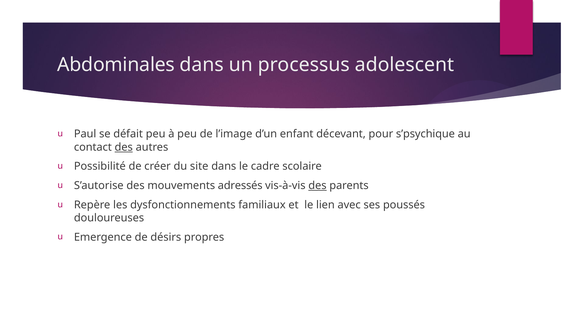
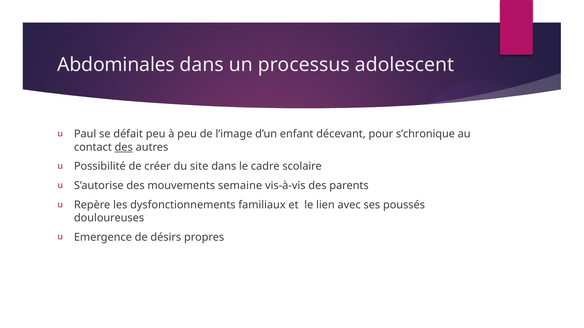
s’psychique: s’psychique -> s’chronique
adressés: adressés -> semaine
des at (317, 186) underline: present -> none
